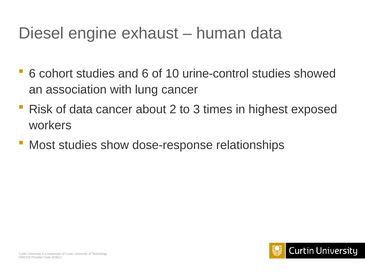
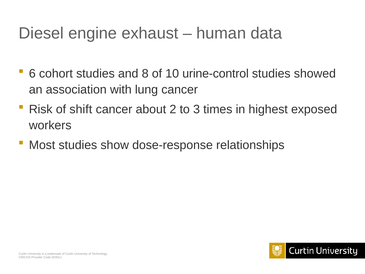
and 6: 6 -> 8
of data: data -> shift
